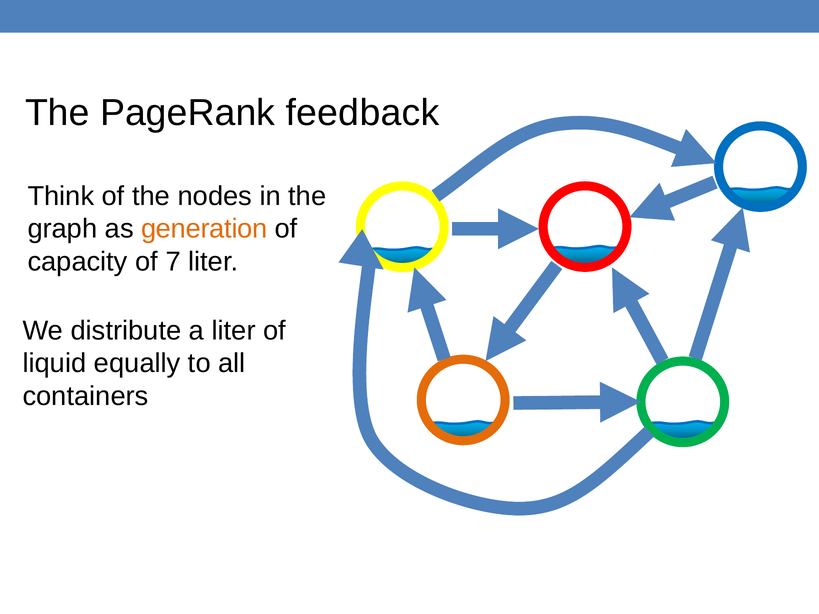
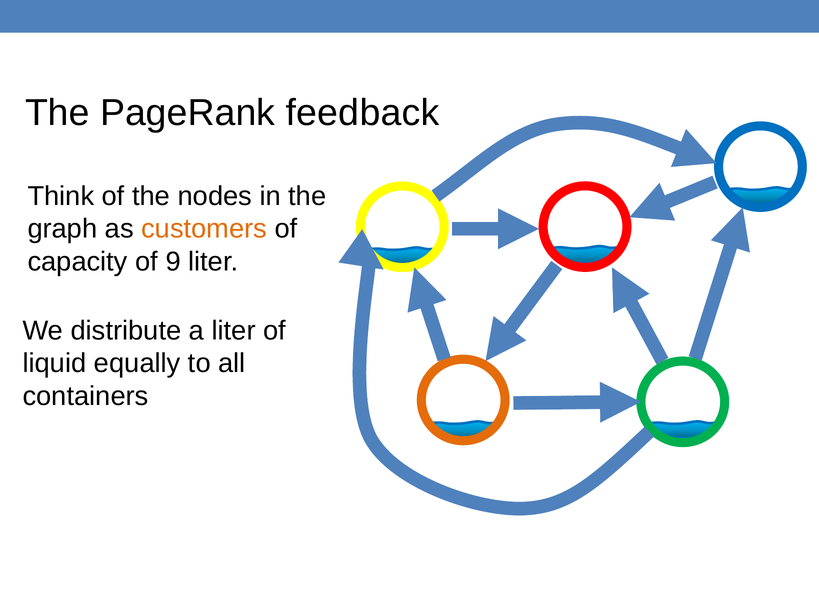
generation: generation -> customers
7: 7 -> 9
